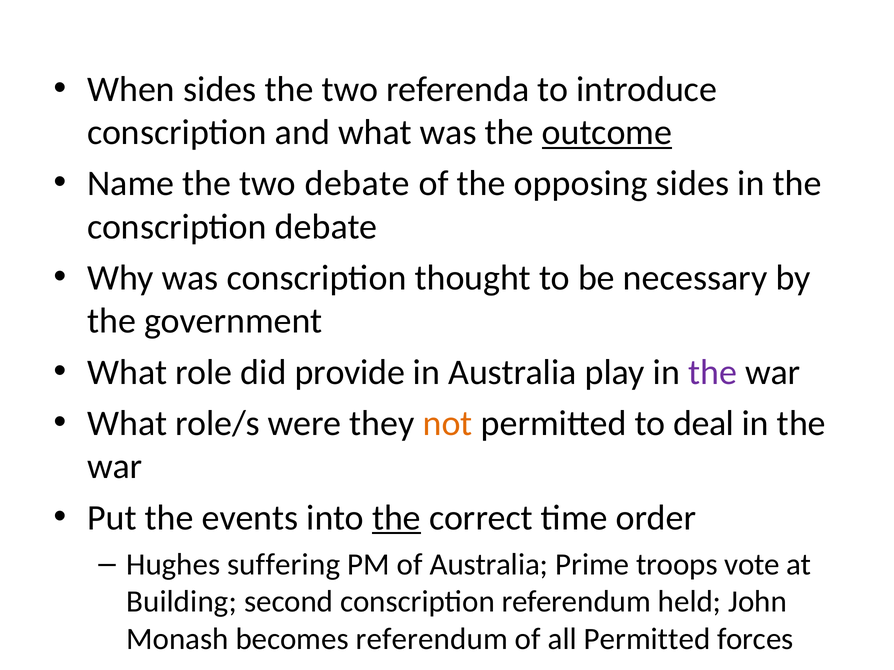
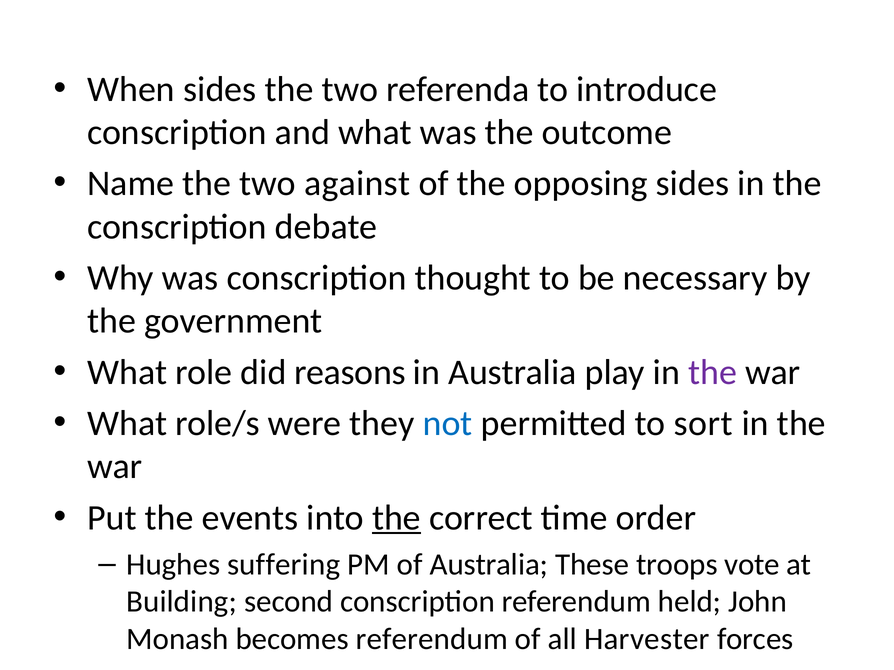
outcome underline: present -> none
two debate: debate -> against
provide: provide -> reasons
not colour: orange -> blue
deal: deal -> sort
Prime: Prime -> These
all Permitted: Permitted -> Harvester
